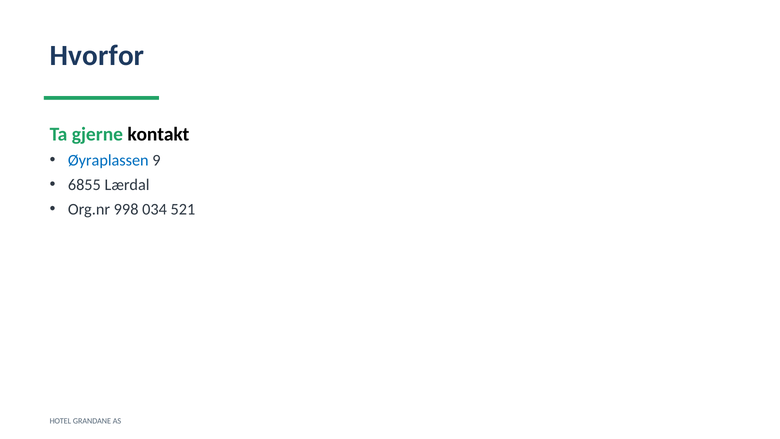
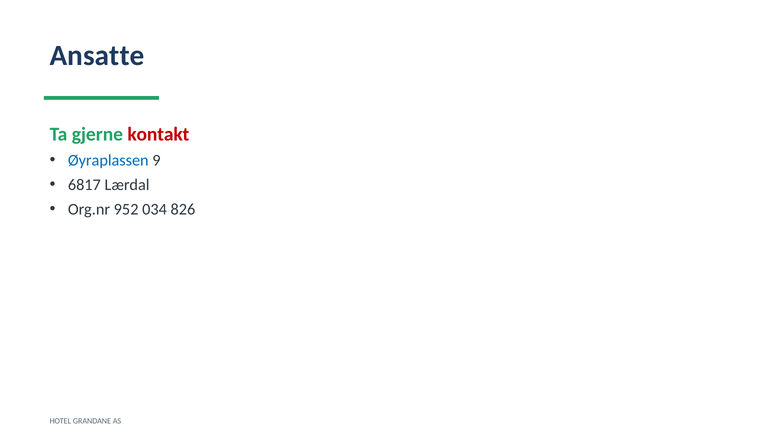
Hvorfor: Hvorfor -> Ansatte
kontakt colour: black -> red
6855: 6855 -> 6817
998: 998 -> 952
521: 521 -> 826
